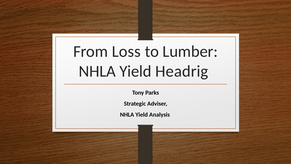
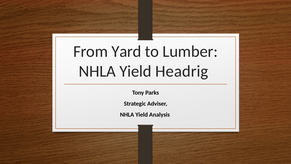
Loss: Loss -> Yard
